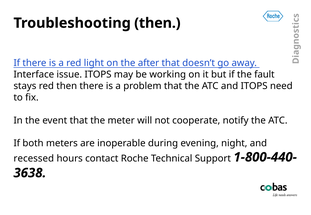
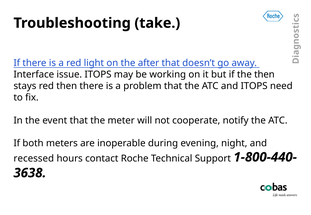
Troubleshooting then: then -> take
the fault: fault -> then
